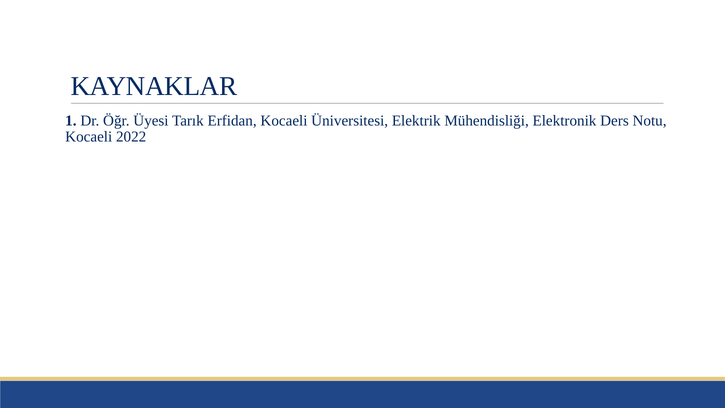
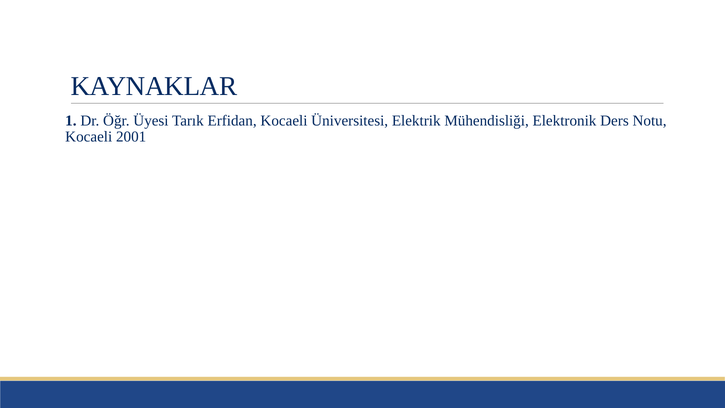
2022: 2022 -> 2001
